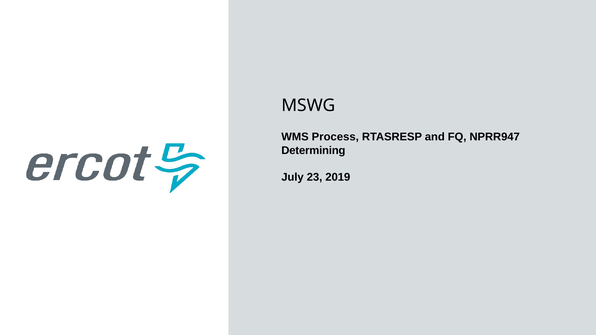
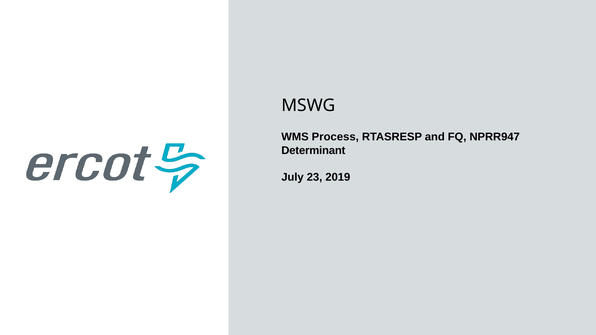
Determining: Determining -> Determinant
